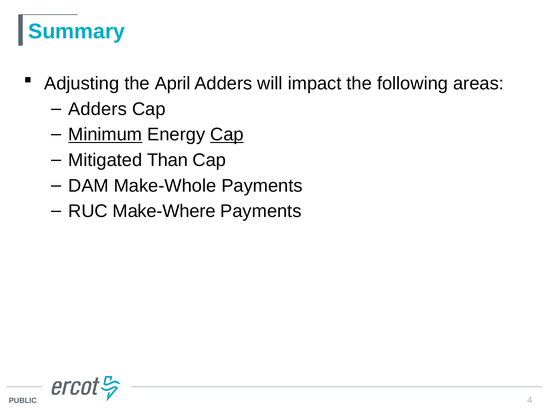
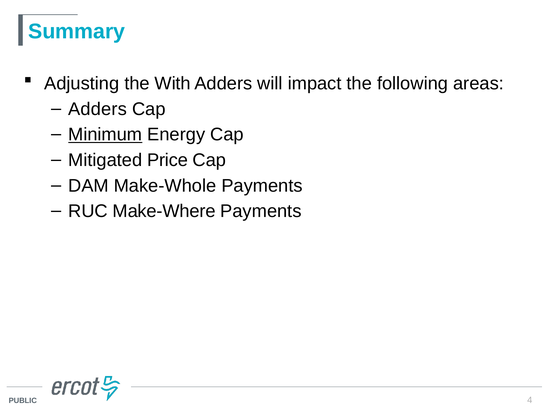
April: April -> With
Cap at (227, 135) underline: present -> none
Than: Than -> Price
